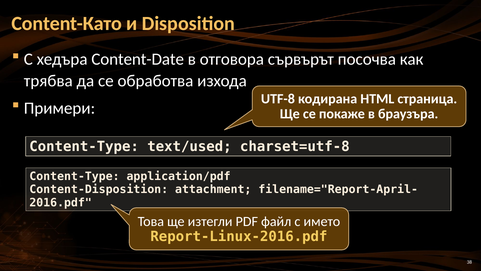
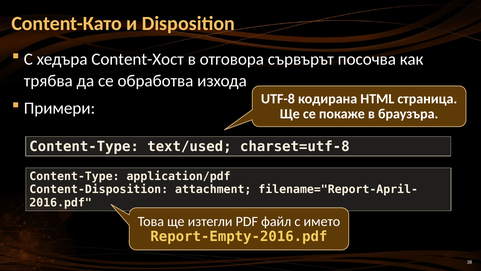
Content-Date: Content-Date -> Content-Хост
Report-Linux-2016.pdf: Report-Linux-2016.pdf -> Report-Empty-2016.pdf
